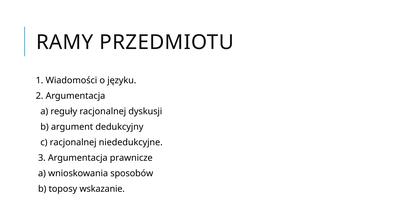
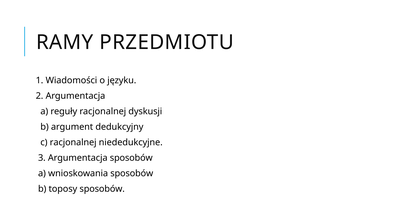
Argumentacja prawnicze: prawnicze -> sposobów
toposy wskazanie: wskazanie -> sposobów
